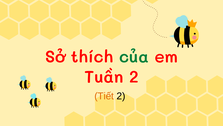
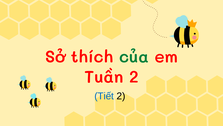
Tiết colour: orange -> blue
